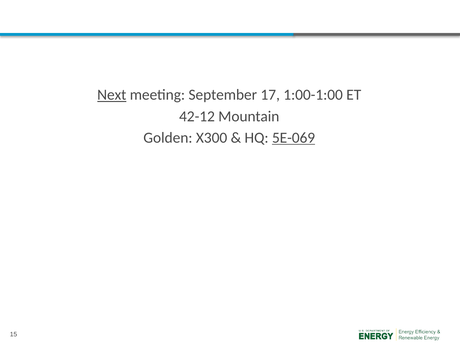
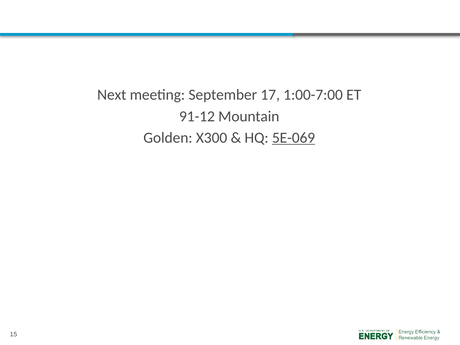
Next underline: present -> none
1:00-1:00: 1:00-1:00 -> 1:00-7:00
42-12: 42-12 -> 91-12
